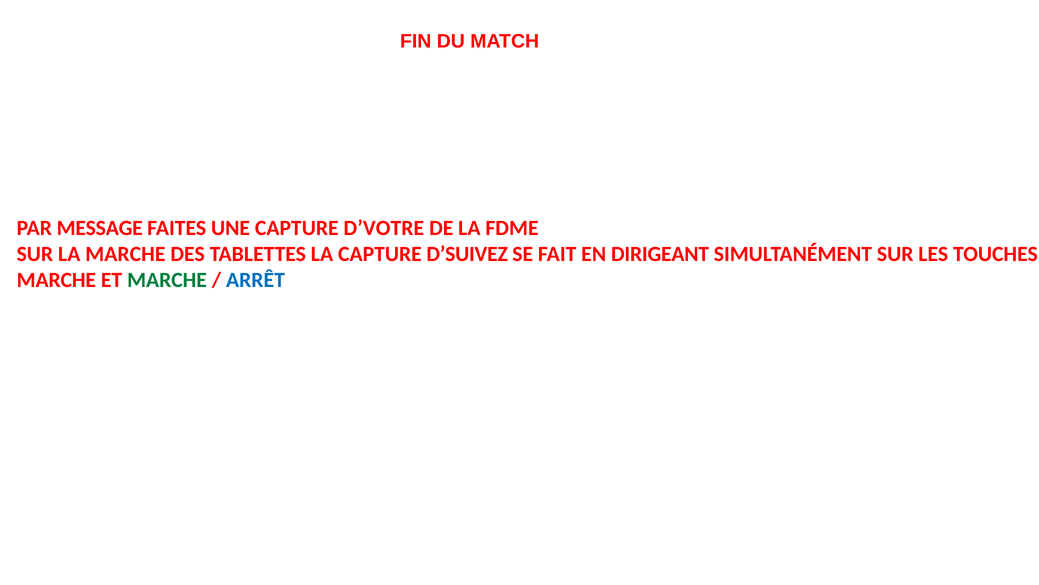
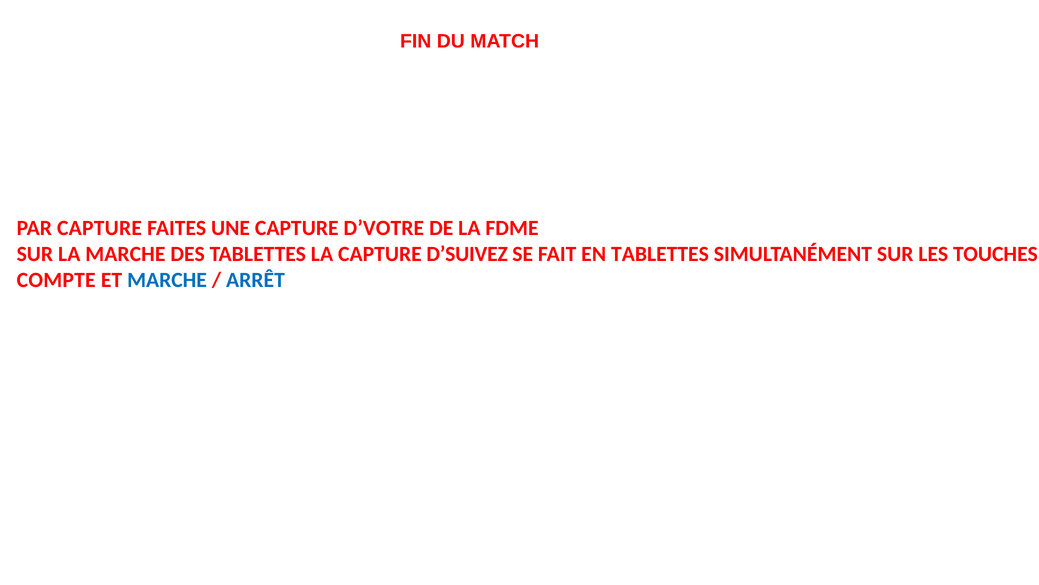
PAR MESSAGE: MESSAGE -> CAPTURE
EN DIRIGEANT: DIRIGEANT -> TABLETTES
MARCHE at (56, 280): MARCHE -> COMPTE
MARCHE at (167, 280) colour: green -> blue
